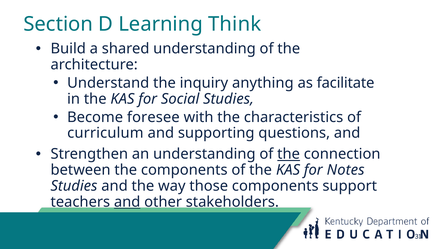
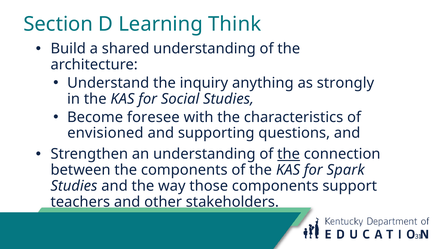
facilitate: facilitate -> strongly
curriculum: curriculum -> envisioned
Notes: Notes -> Spark
and at (127, 202) underline: present -> none
